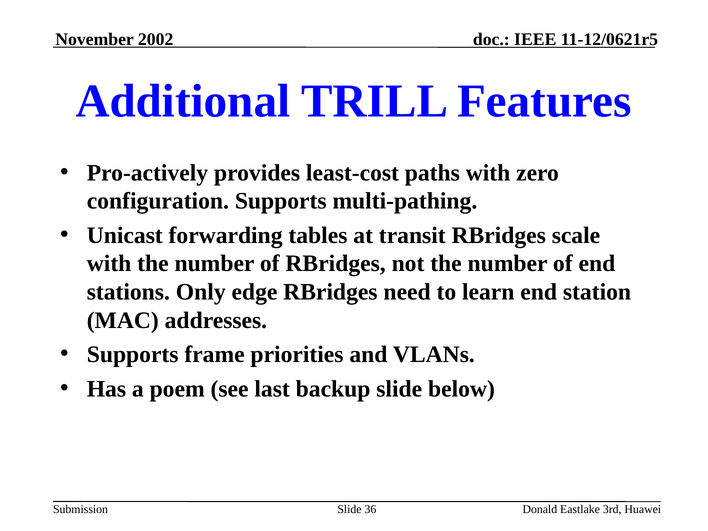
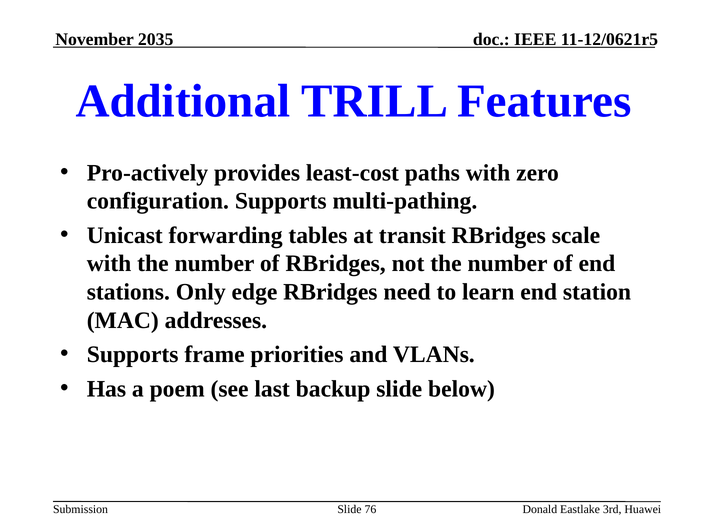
2002: 2002 -> 2035
36: 36 -> 76
